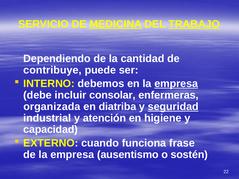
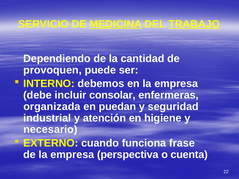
contribuye: contribuye -> provoquen
empresa at (176, 84) underline: present -> none
diatriba: diatriba -> puedan
seguridad underline: present -> none
capacidad: capacidad -> necesario
ausentismo: ausentismo -> perspectiva
sostén: sostén -> cuenta
